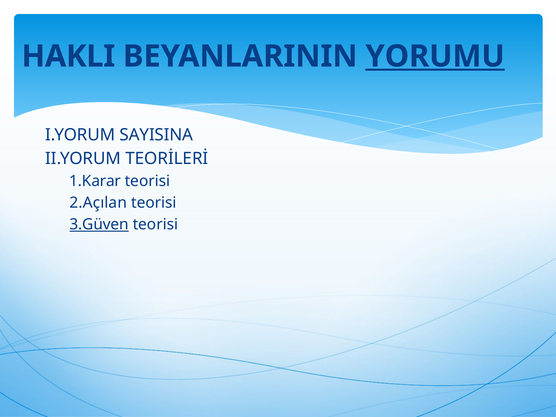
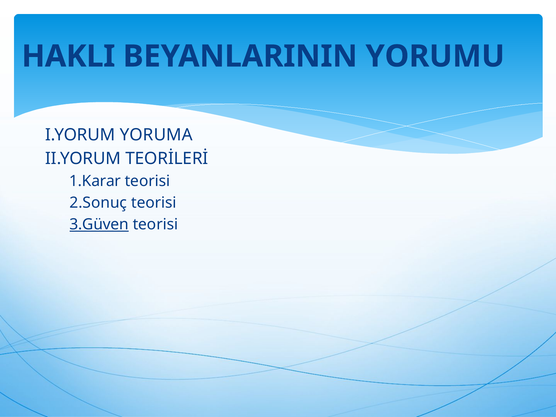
YORUMU underline: present -> none
SAYISINA: SAYISINA -> YORUMA
2.Açılan: 2.Açılan -> 2.Sonuç
